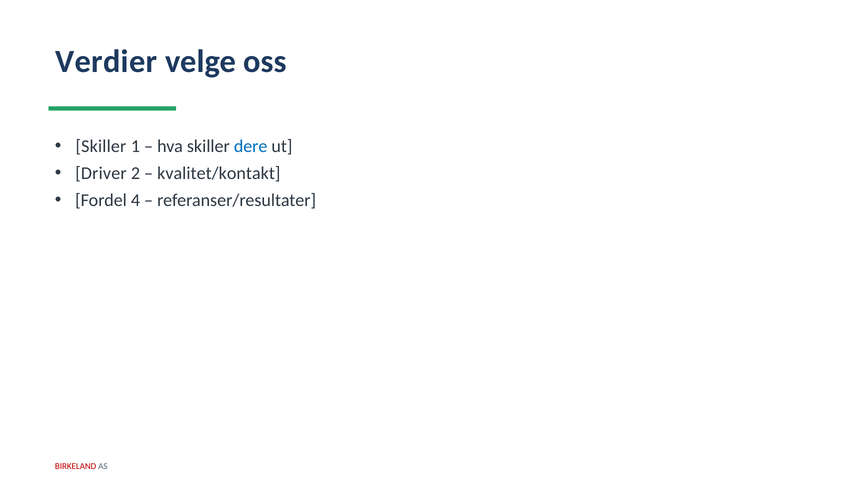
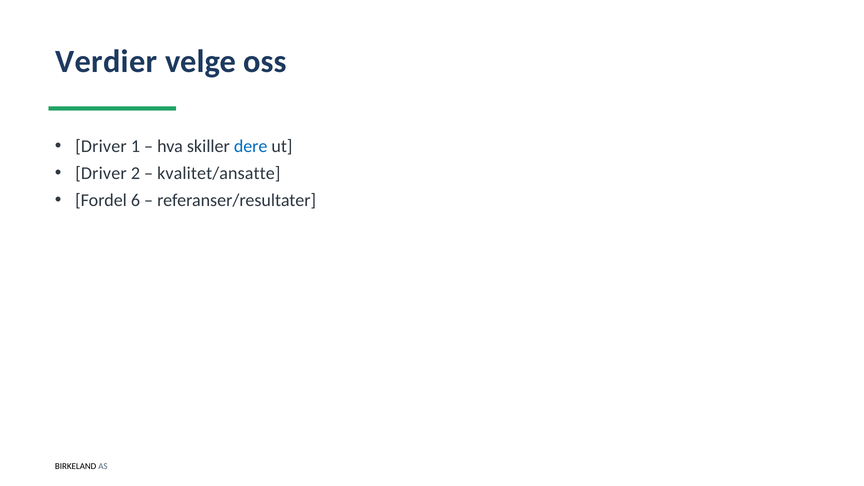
Skiller at (101, 146): Skiller -> Driver
kvalitet/kontakt: kvalitet/kontakt -> kvalitet/ansatte
4: 4 -> 6
BIRKELAND colour: red -> black
